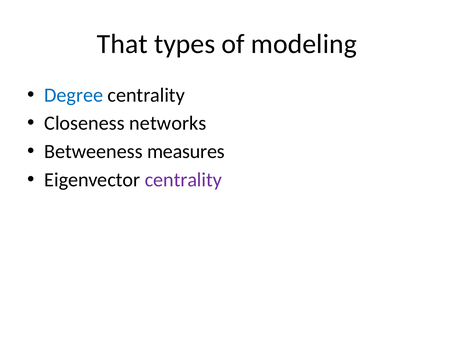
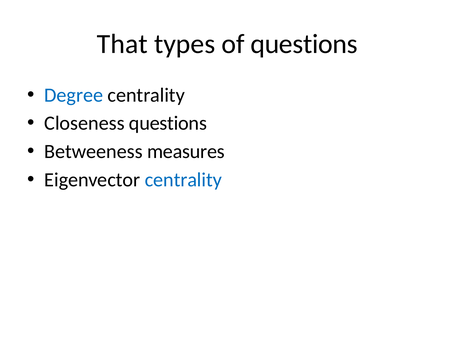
of modeling: modeling -> questions
Closeness networks: networks -> questions
centrality at (183, 180) colour: purple -> blue
